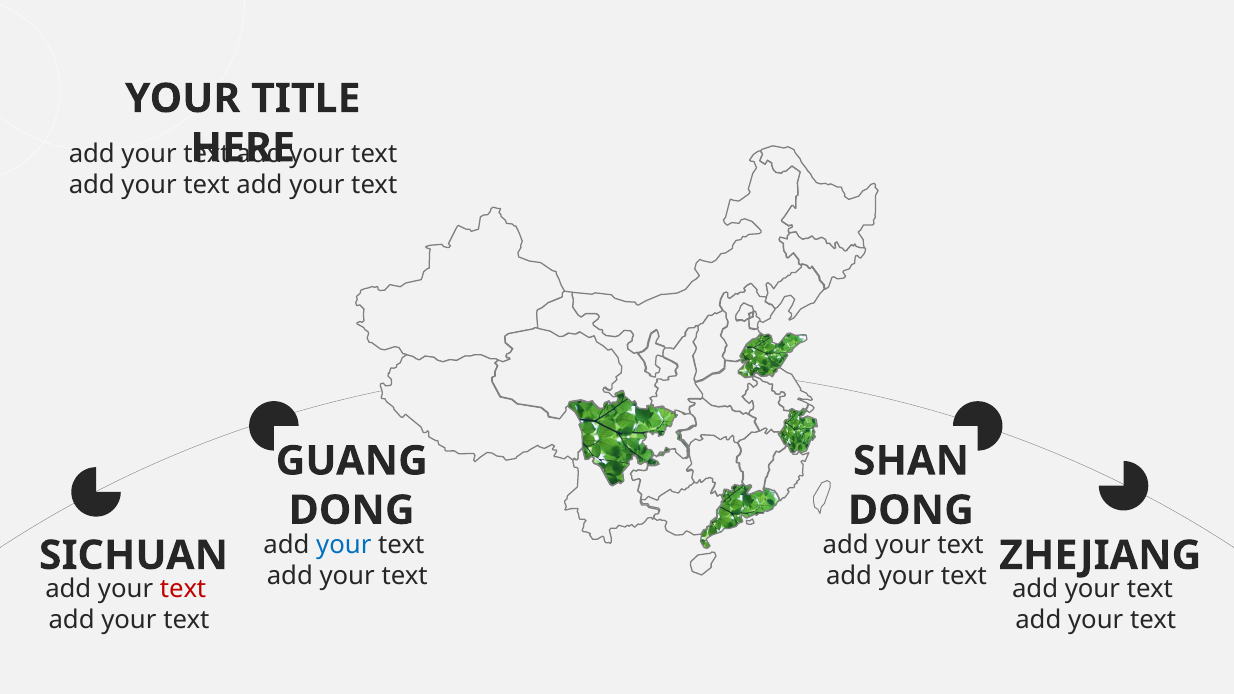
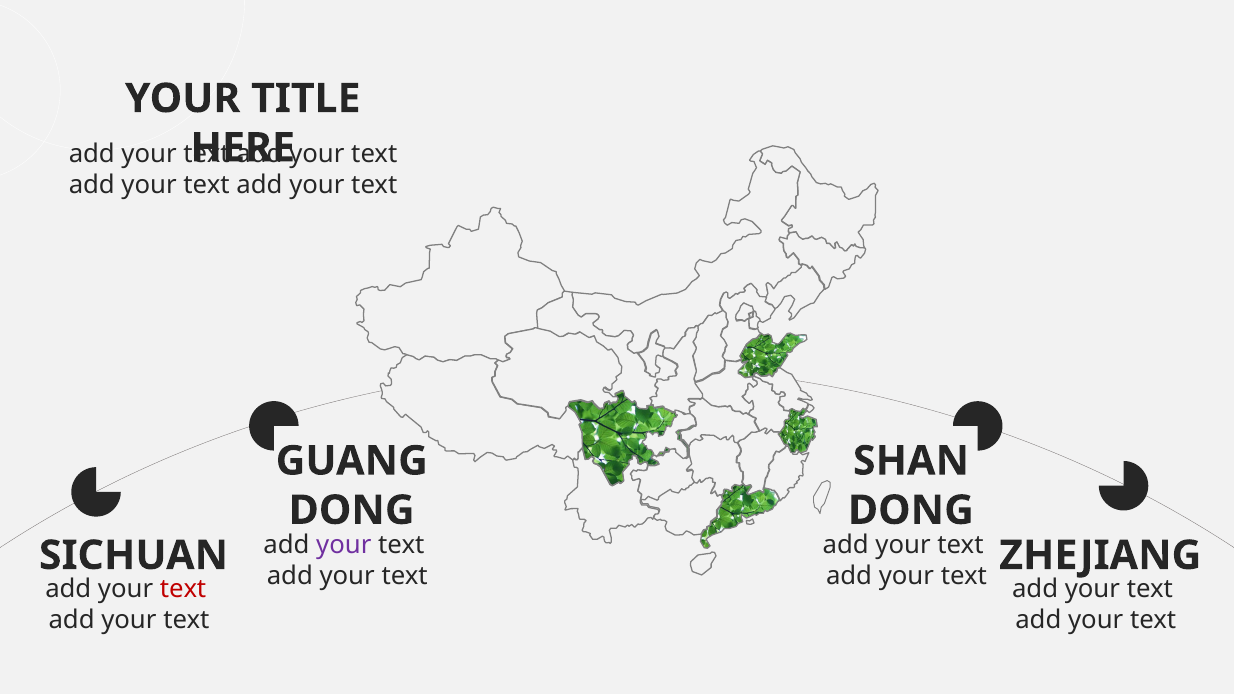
your at (344, 545) colour: blue -> purple
